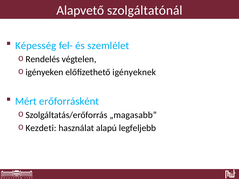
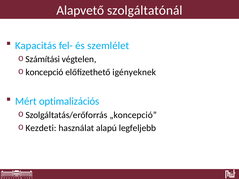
Képesség: Képesség -> Kapacitás
Rendelés: Rendelés -> Számítási
igényeken: igényeken -> koncepció
erőforrásként: erőforrásként -> optimalizációs
„magasabb: „magasabb -> „koncepció
